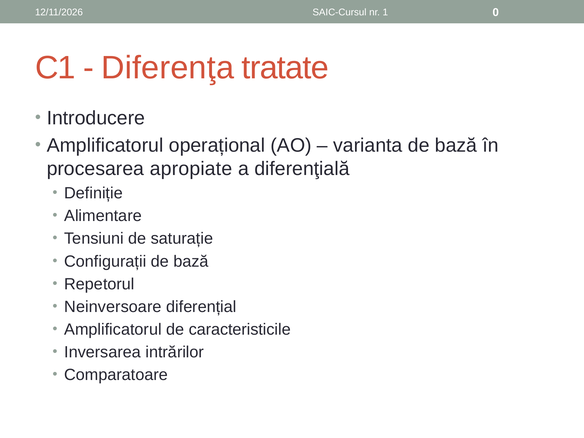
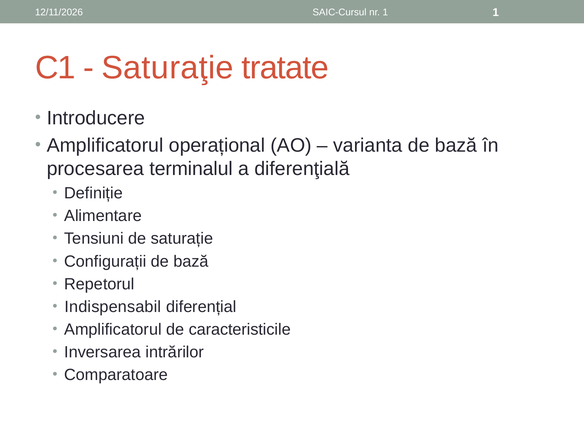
1 0: 0 -> 1
Diferenţa: Diferenţa -> Saturaţie
apropiate: apropiate -> terminalul
Neinversoare: Neinversoare -> Indispensabil
